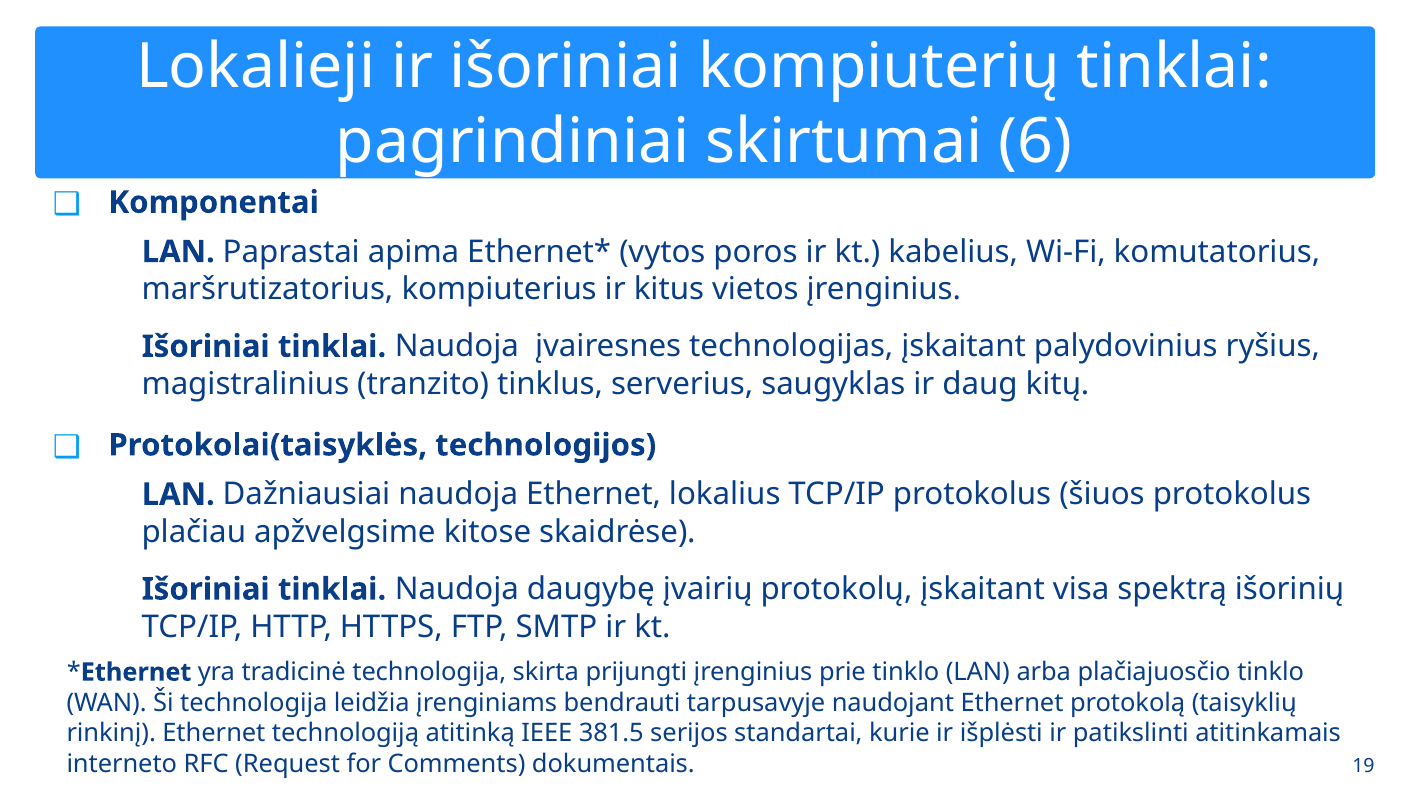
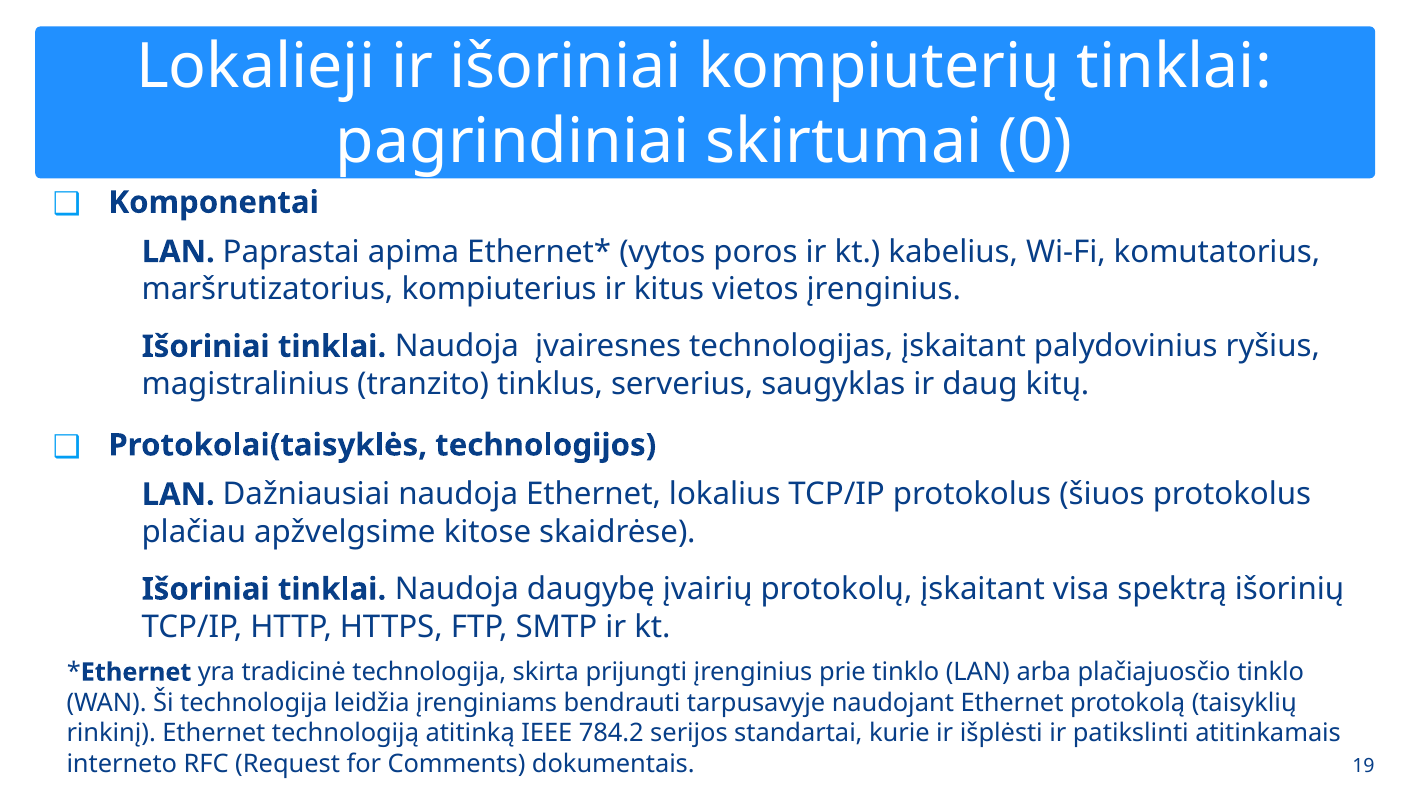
6: 6 -> 0
381.5: 381.5 -> 784.2
